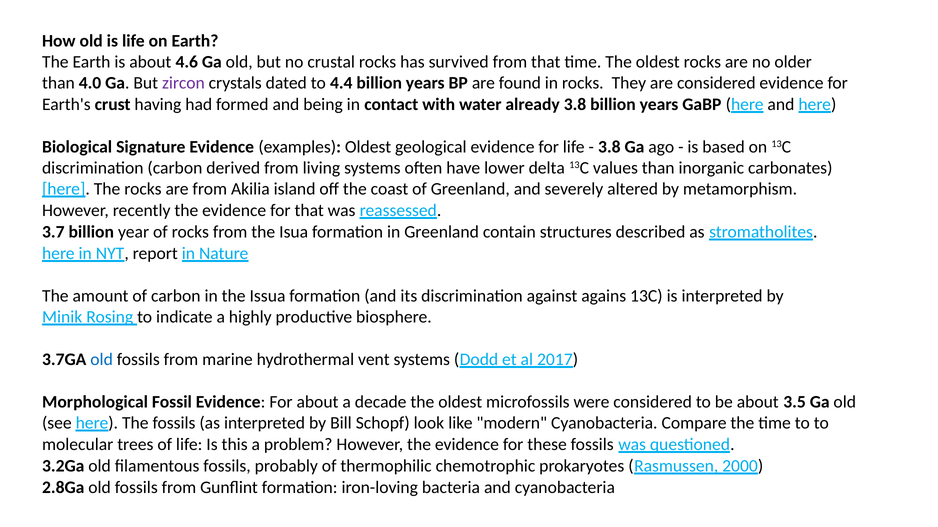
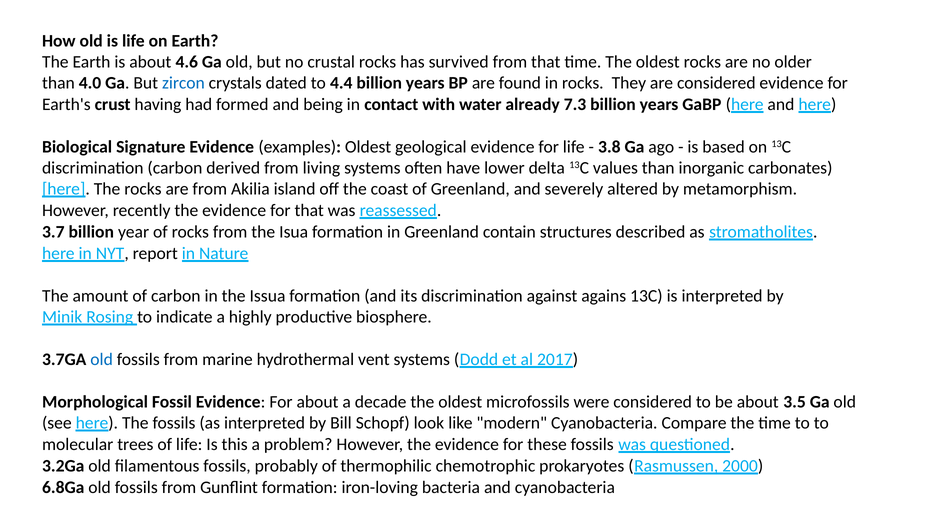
zircon colour: purple -> blue
already 3.8: 3.8 -> 7.3
2.8Ga: 2.8Ga -> 6.8Ga
